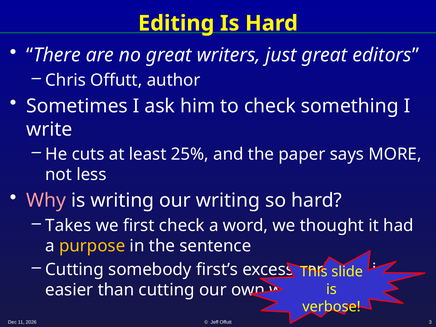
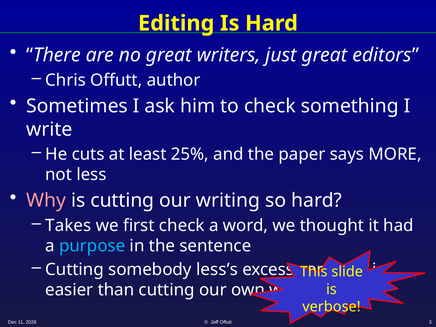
is writing: writing -> cutting
purpose colour: yellow -> light blue
first’s: first’s -> less’s
